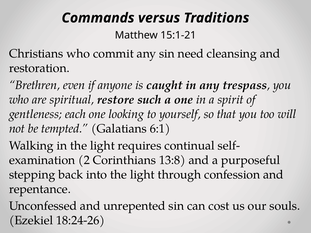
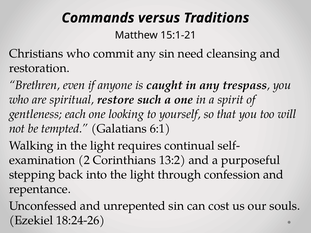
13:8: 13:8 -> 13:2
